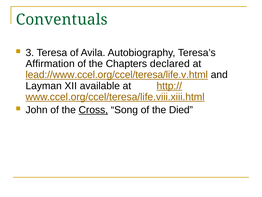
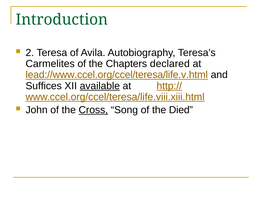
Conventuals: Conventuals -> Introduction
3: 3 -> 2
Affirmation: Affirmation -> Carmelites
Layman: Layman -> Suffices
available underline: none -> present
